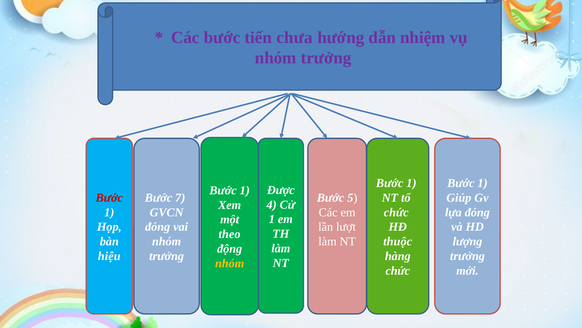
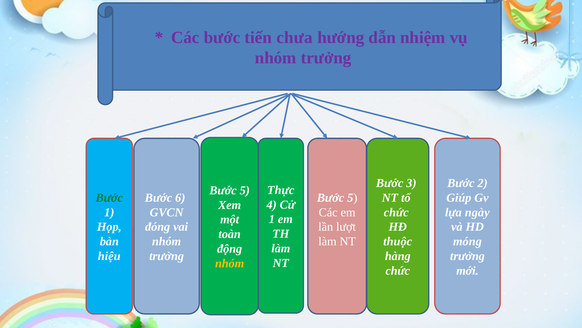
1 at (411, 183): 1 -> 3
1 at (483, 183): 1 -> 2
Được: Được -> Thực
1 at (245, 191): 1 -> 5
Bước at (109, 198) colour: red -> green
7: 7 -> 6
lựa đóng: đóng -> ngày
theo: theo -> toàn
lượng: lượng -> móng
